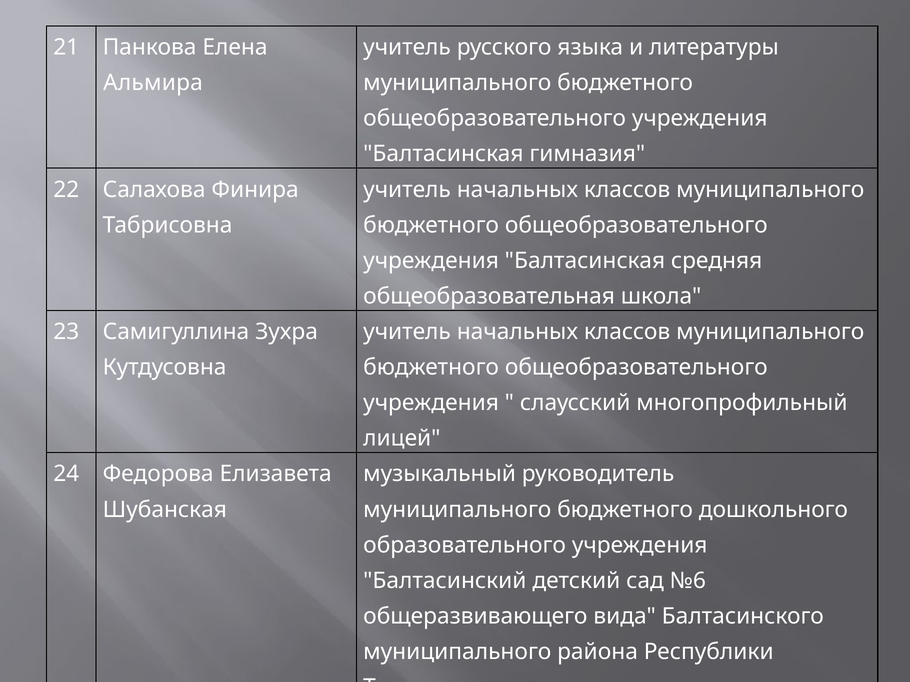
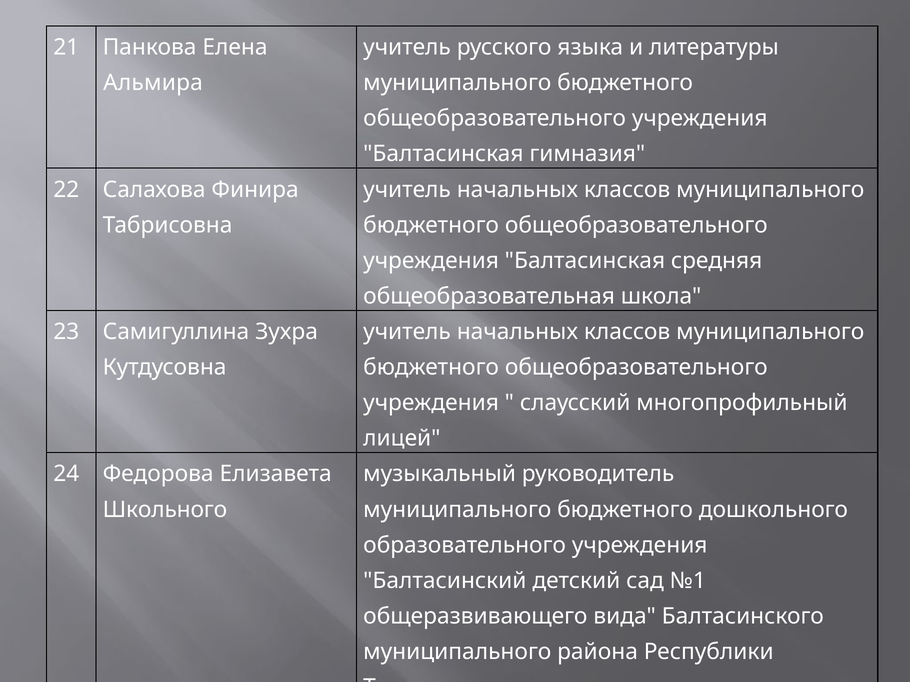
Шубанская: Шубанская -> Школьного
№6: №6 -> №1
